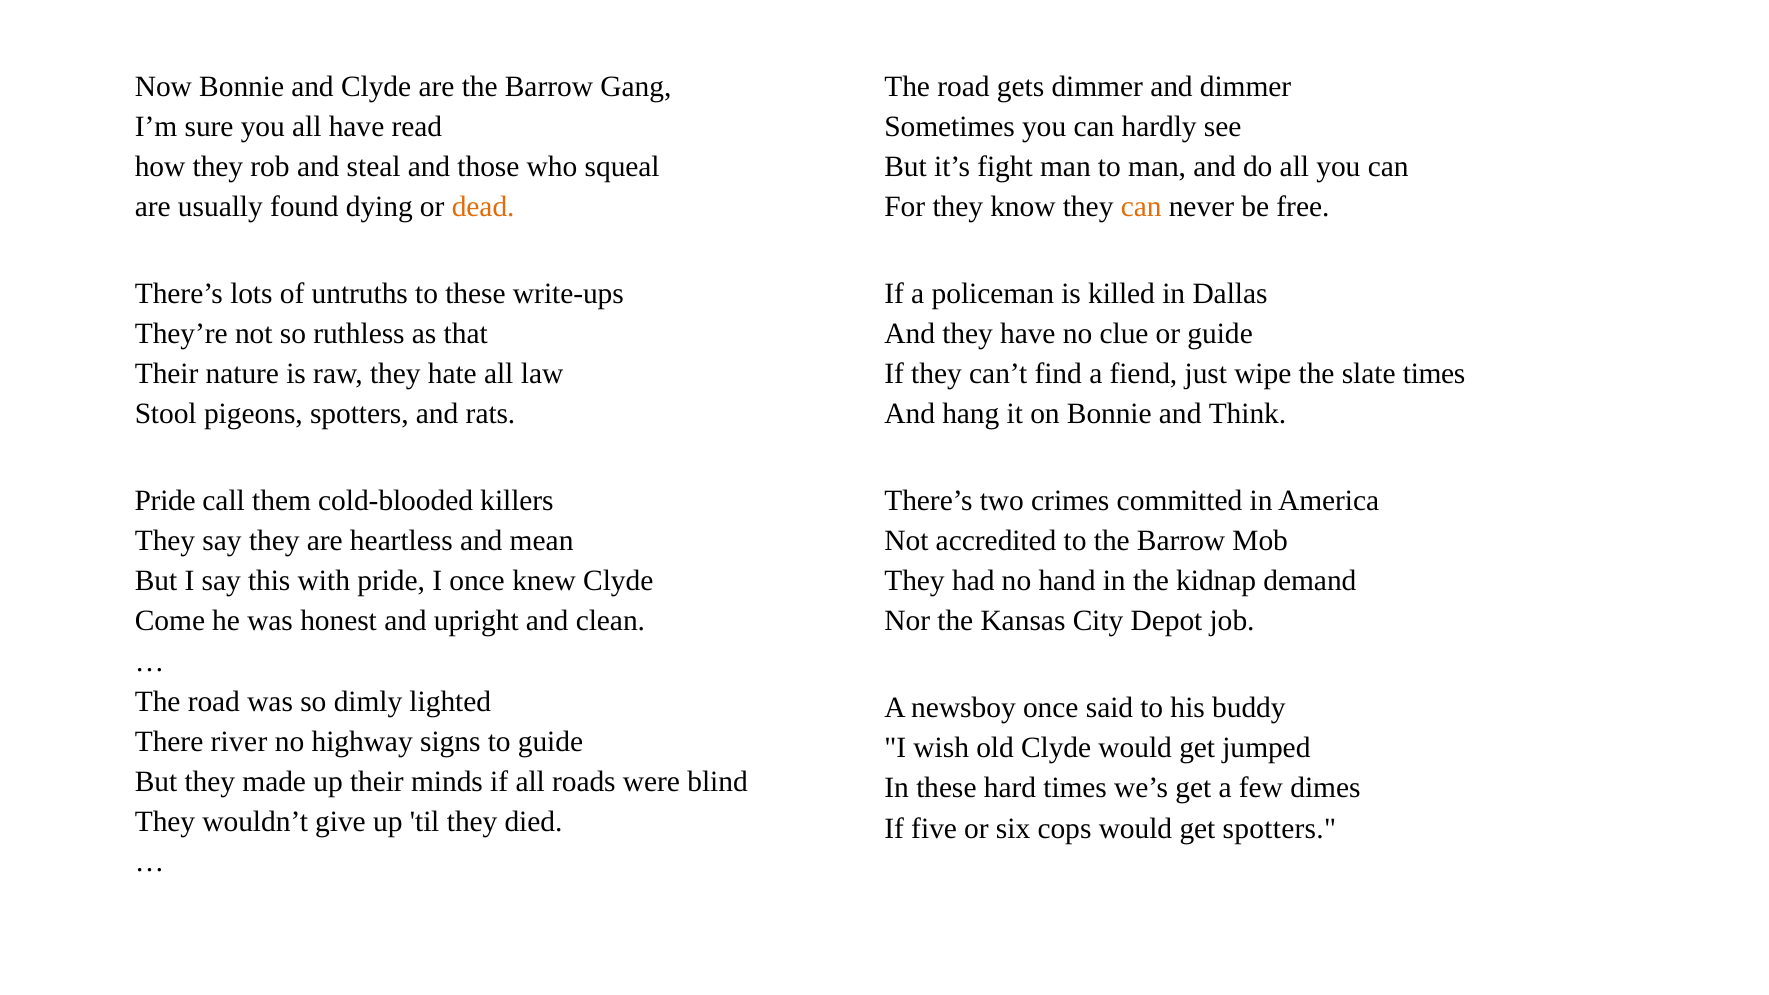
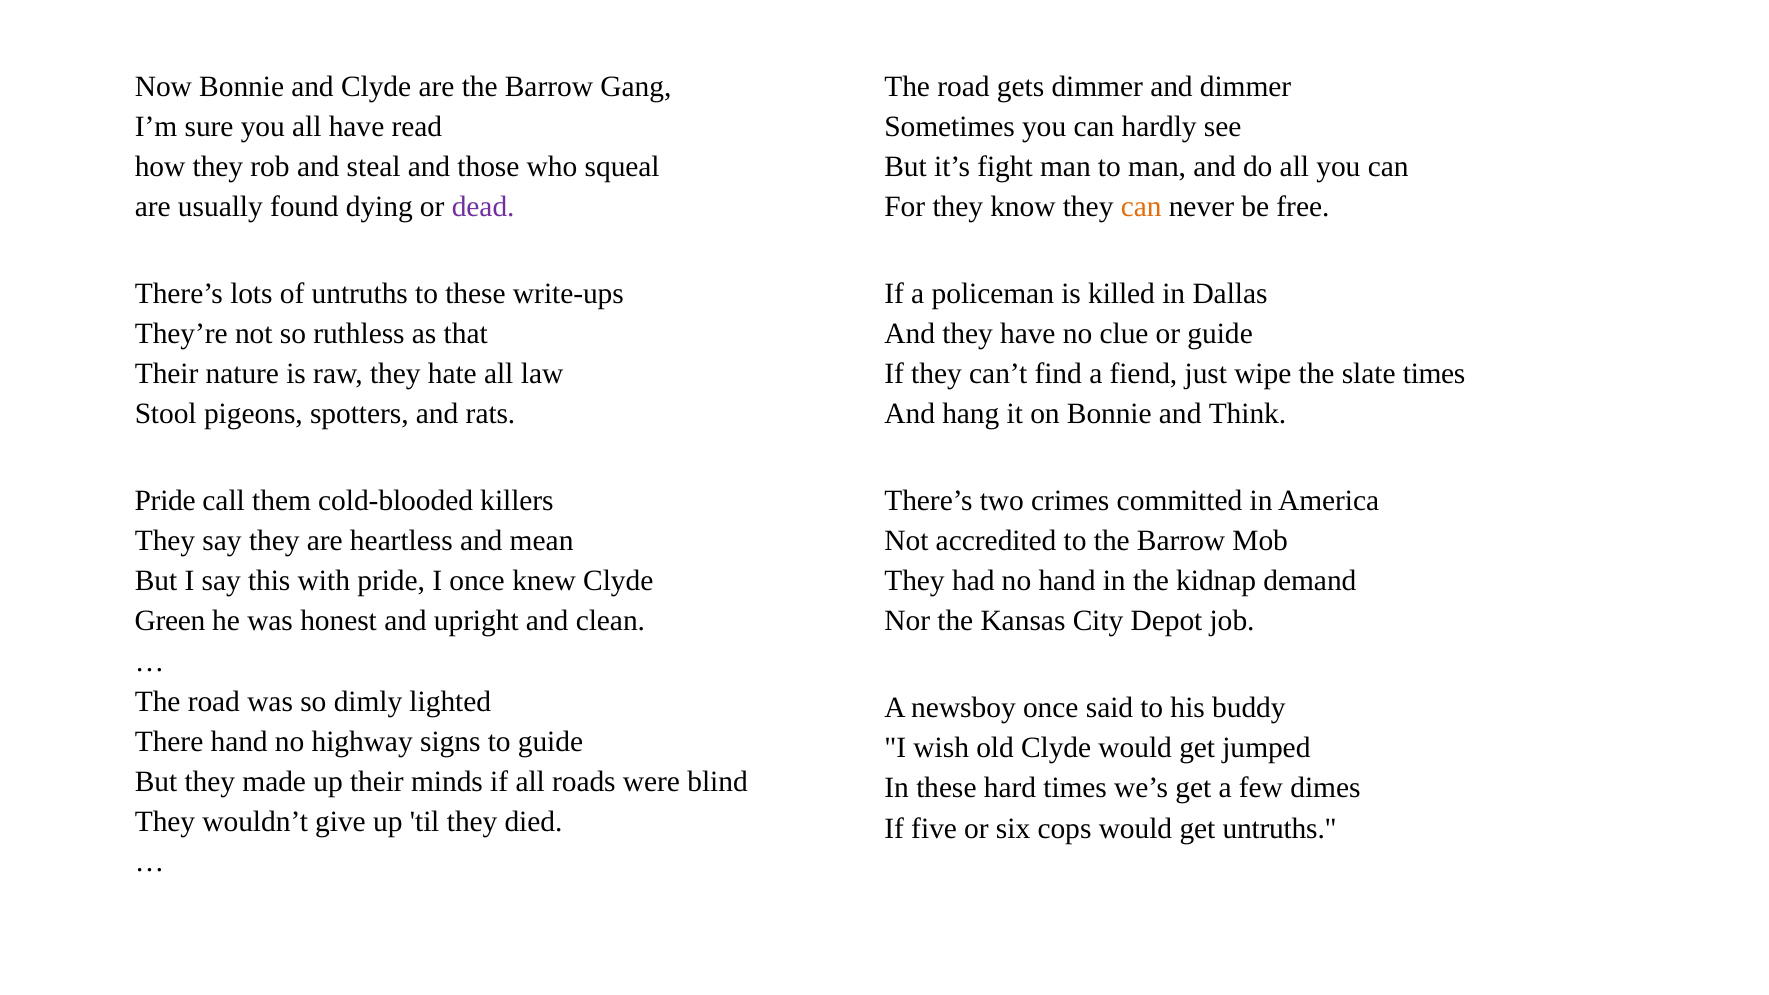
dead colour: orange -> purple
Come: Come -> Green
There river: river -> hand
get spotters: spotters -> untruths
